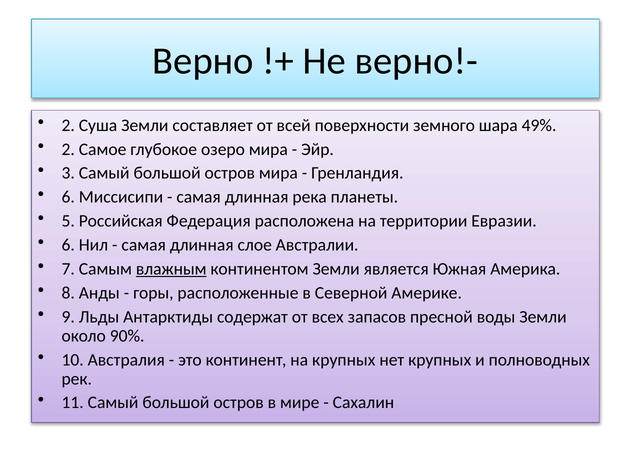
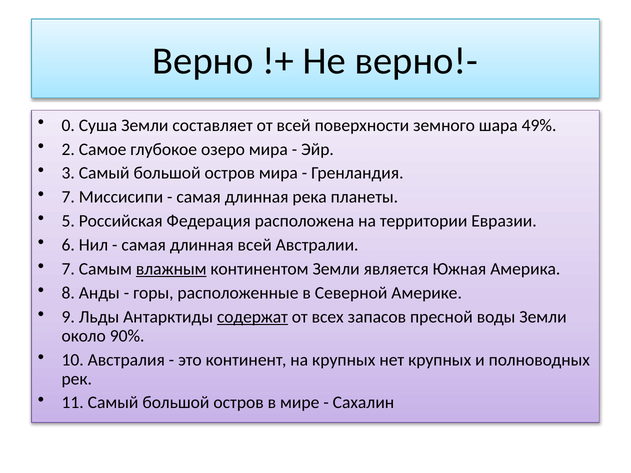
2 at (68, 125): 2 -> 0
6 at (68, 197): 6 -> 7
длинная слое: слое -> всей
содержат underline: none -> present
